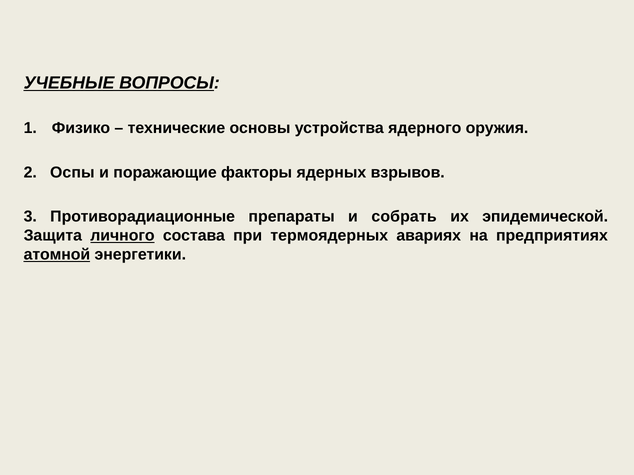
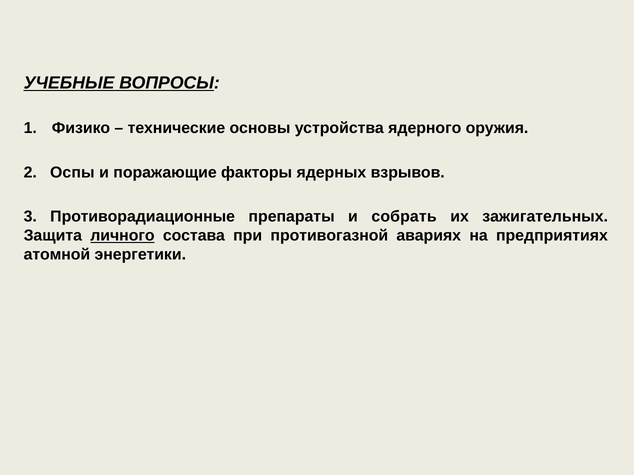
эпидемической: эпидемической -> зажигательных
термоядерных: термоядерных -> противогазной
атомной underline: present -> none
